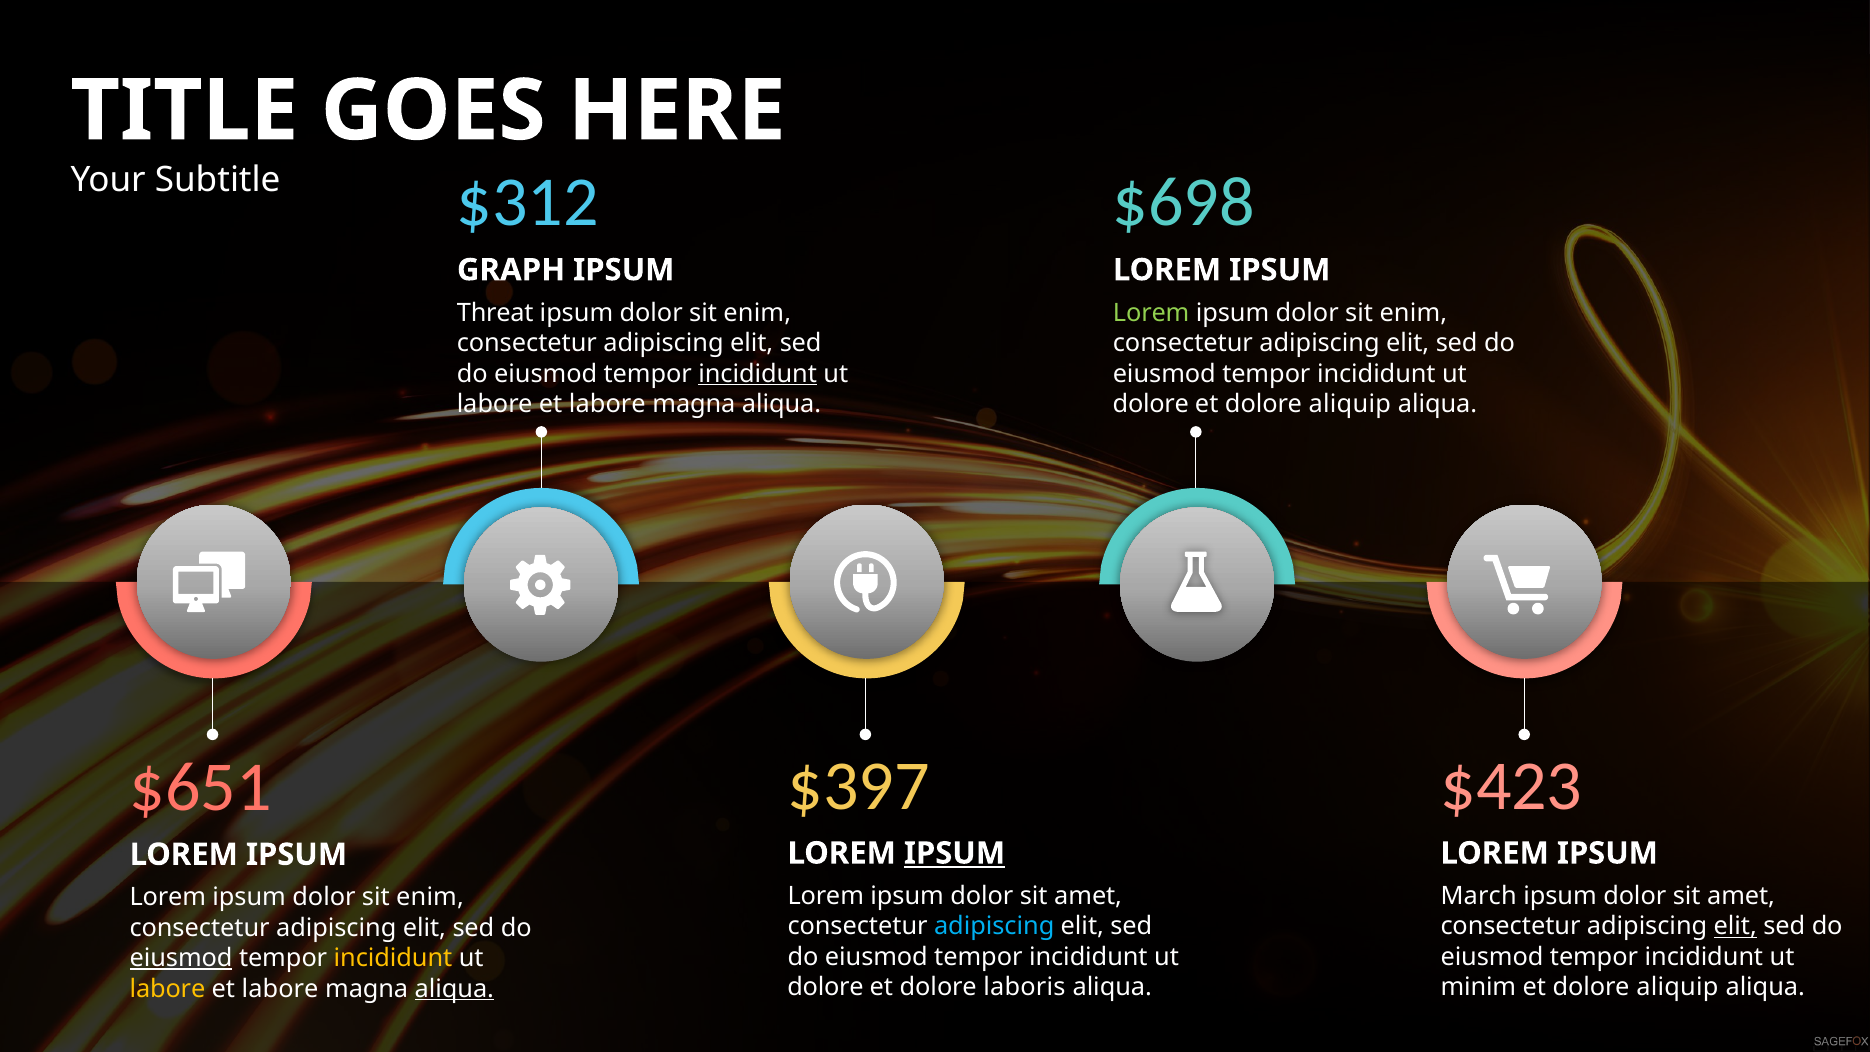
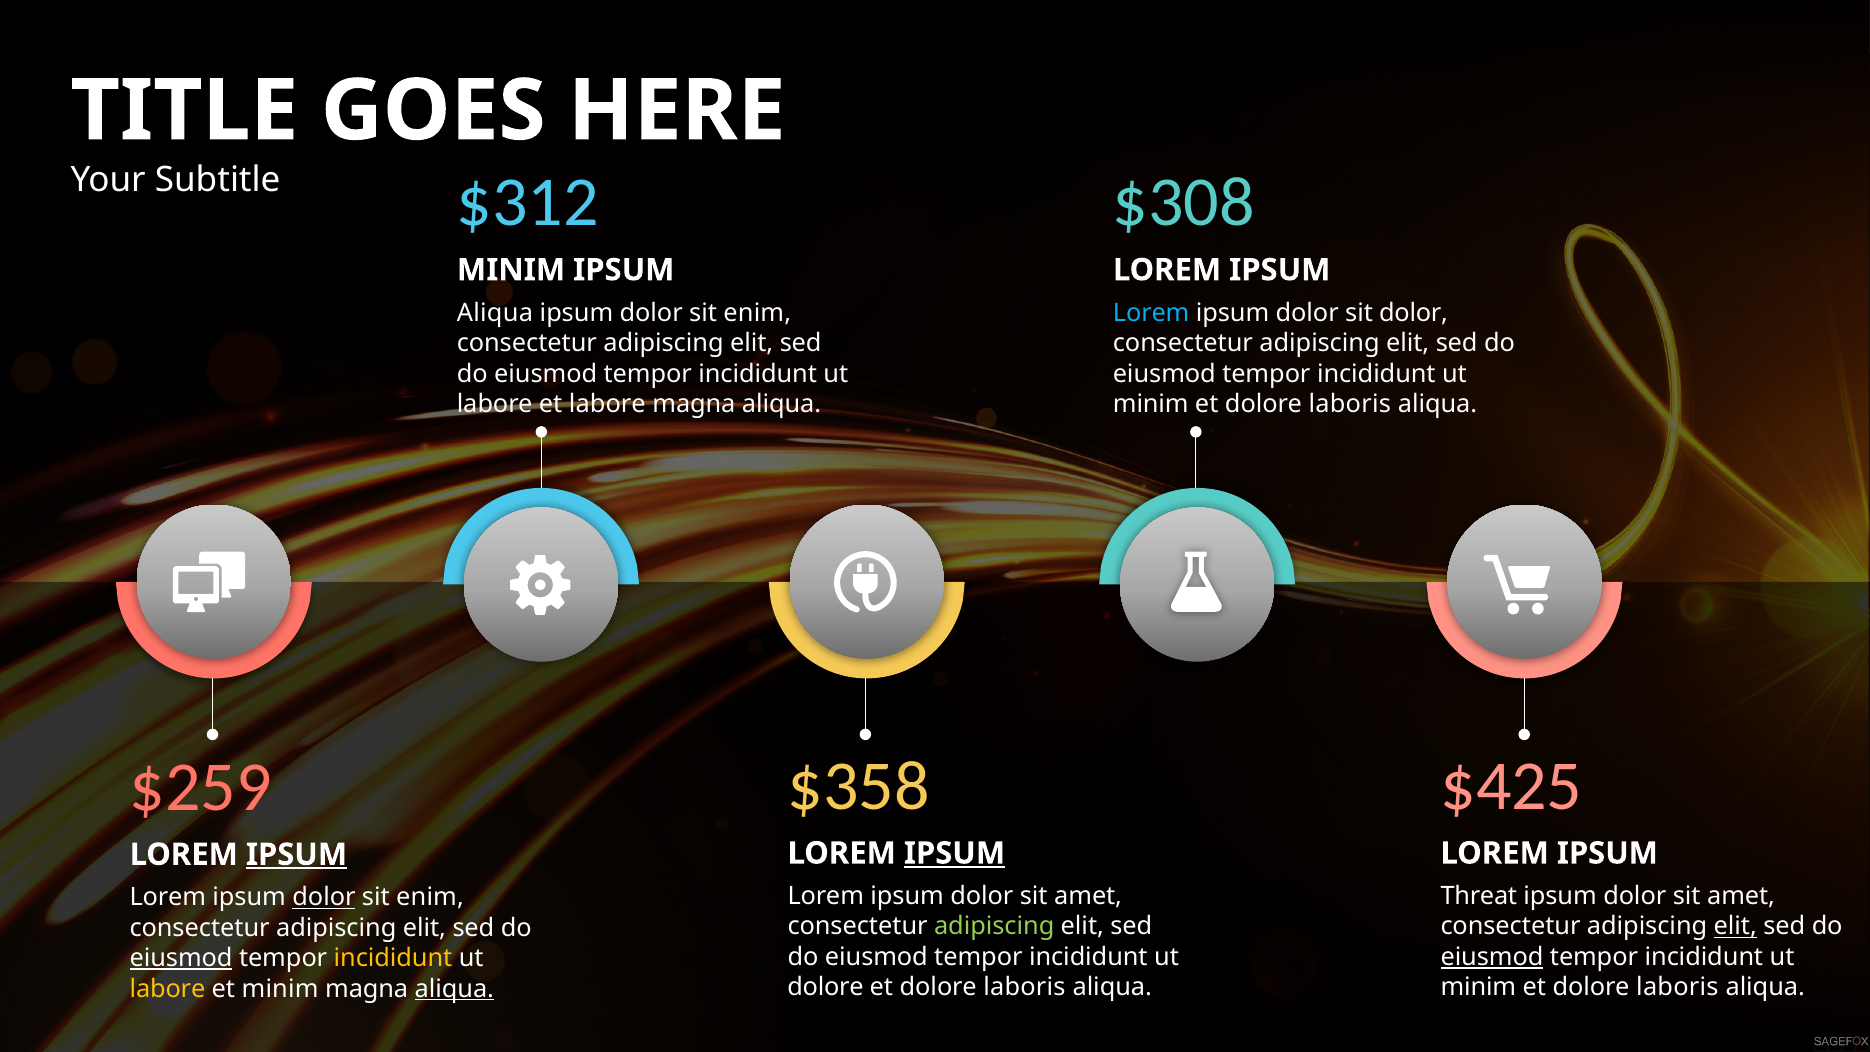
$698: $698 -> $308
GRAPH at (511, 270): GRAPH -> MINIM
Threat at (495, 313): Threat -> Aliqua
Lorem at (1151, 313) colour: light green -> light blue
enim at (1413, 313): enim -> dolor
incididunt at (758, 374) underline: present -> none
dolore at (1151, 404): dolore -> minim
aliquip at (1350, 404): aliquip -> laboris
$397: $397 -> $358
$423: $423 -> $425
$651: $651 -> $259
IPSUM at (297, 854) underline: none -> present
March: March -> Threat
dolor at (324, 897) underline: none -> present
adipiscing at (994, 926) colour: light blue -> light green
eiusmod at (1492, 957) underline: none -> present
aliquip at (1677, 987): aliquip -> laboris
labore at (280, 989): labore -> minim
